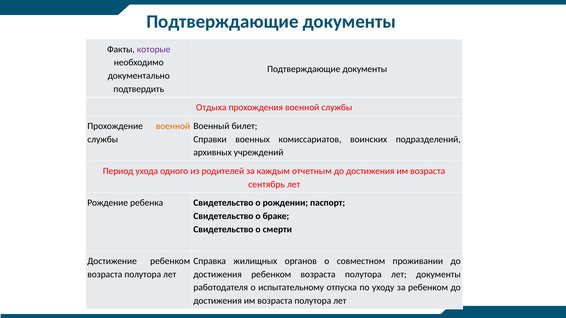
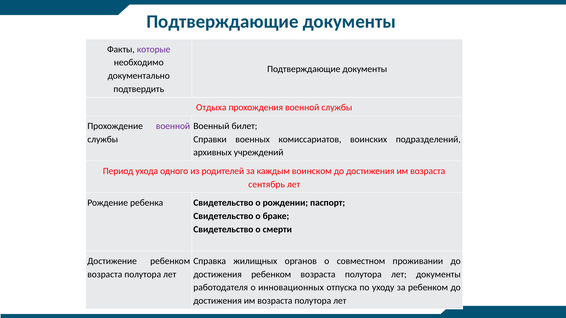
военной at (173, 126) colour: orange -> purple
отчетным: отчетным -> воинском
испытательному: испытательному -> инновационных
